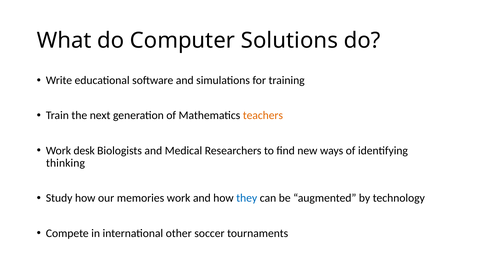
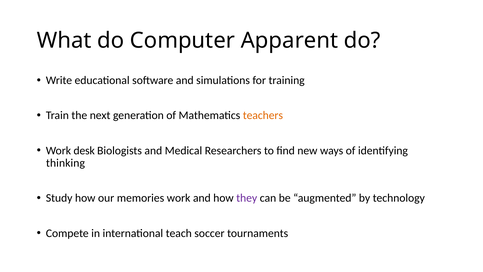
Solutions: Solutions -> Apparent
they colour: blue -> purple
other: other -> teach
